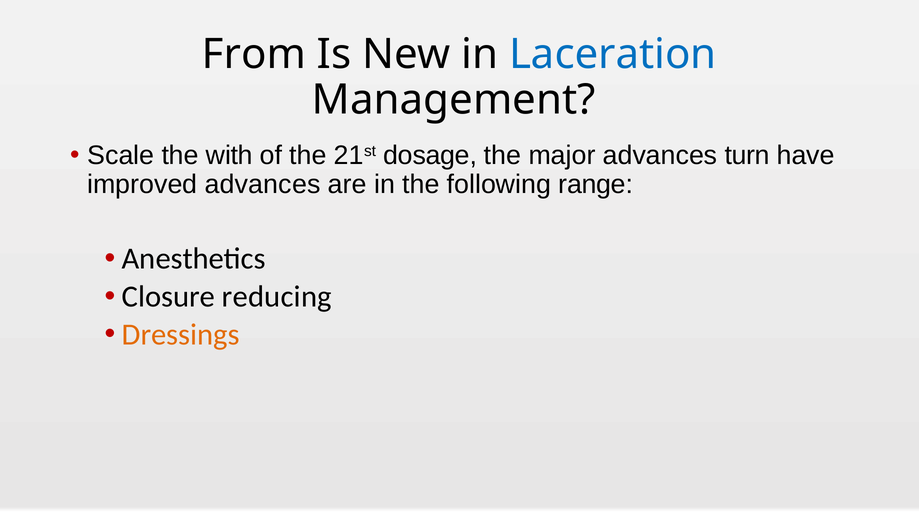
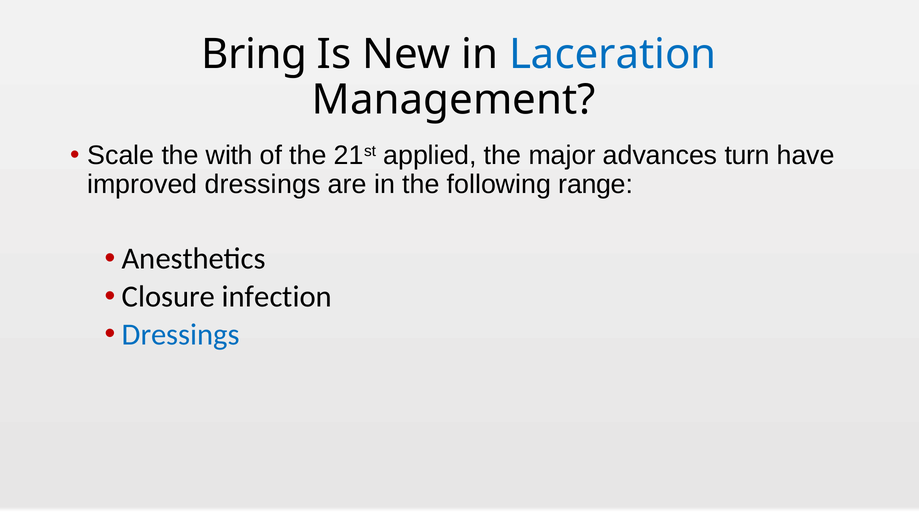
From: From -> Bring
dosage: dosage -> applied
improved advances: advances -> dressings
reducing: reducing -> infection
Dressings at (181, 334) colour: orange -> blue
